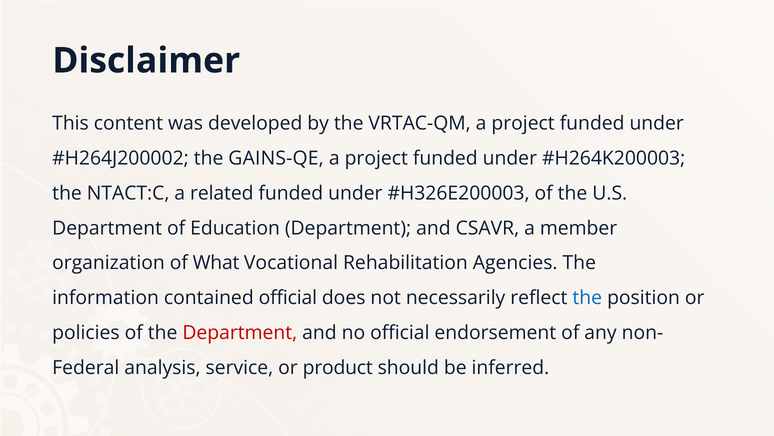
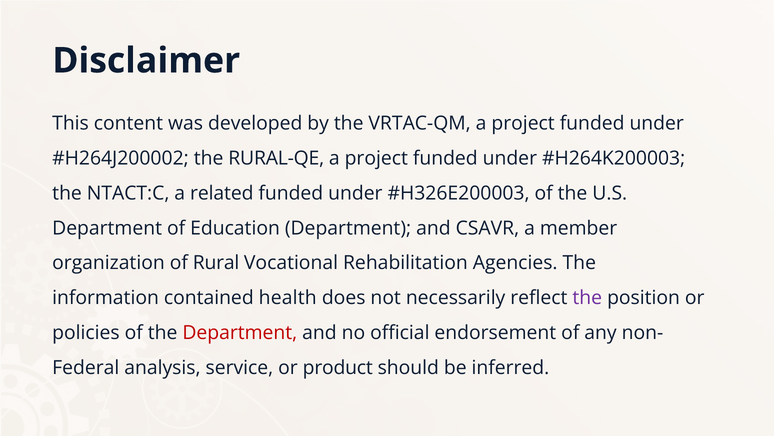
GAINS-QE: GAINS-QE -> RURAL-QE
What: What -> Rural
contained official: official -> health
the at (587, 297) colour: blue -> purple
